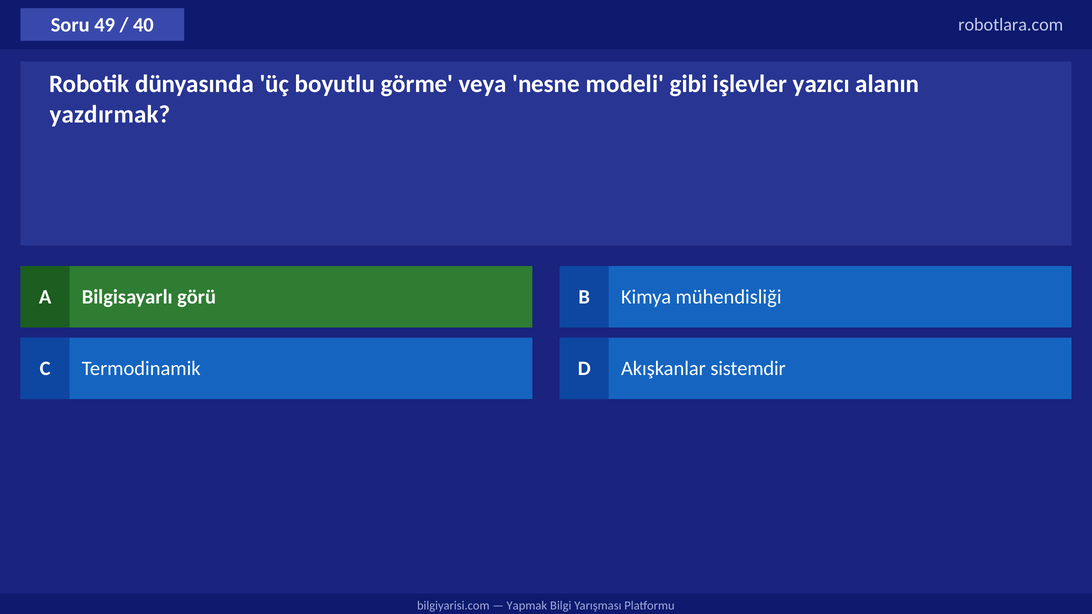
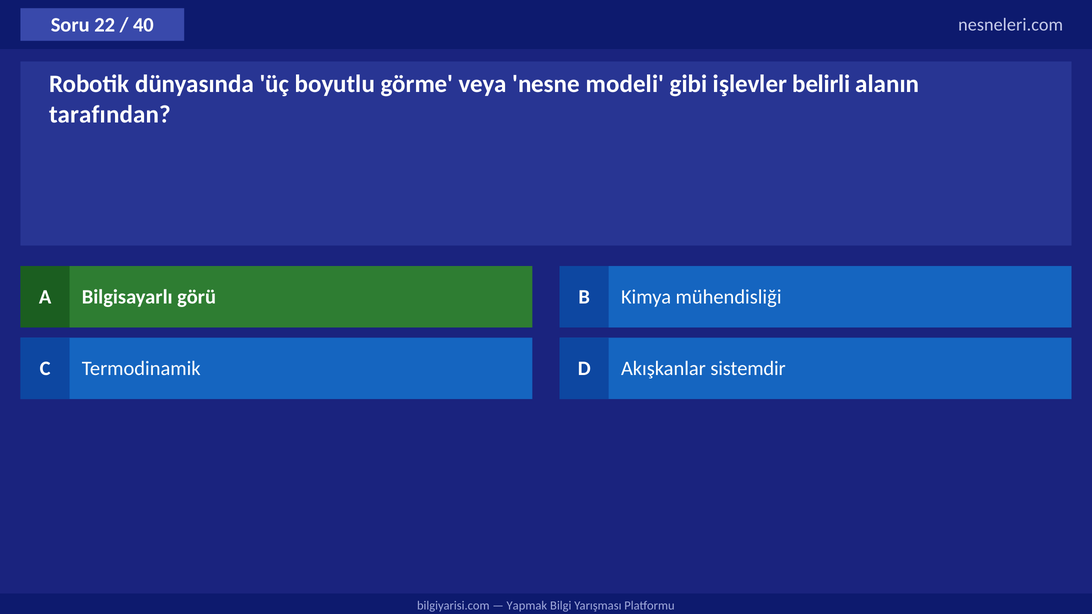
49: 49 -> 22
robotlara.com: robotlara.com -> nesneleri.com
yazıcı: yazıcı -> belirli
yazdırmak: yazdırmak -> tarafından
